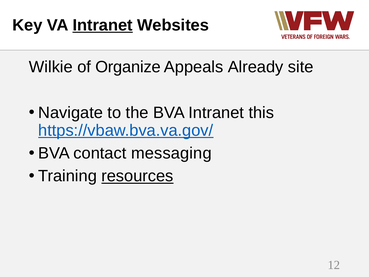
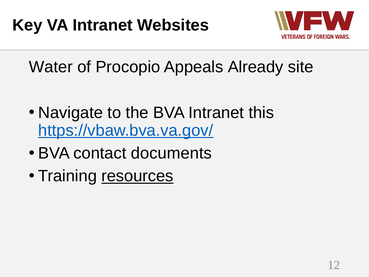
Intranet at (103, 25) underline: present -> none
Wilkie: Wilkie -> Water
Organize: Organize -> Procopio
messaging: messaging -> documents
